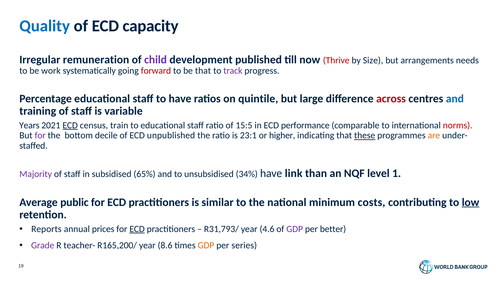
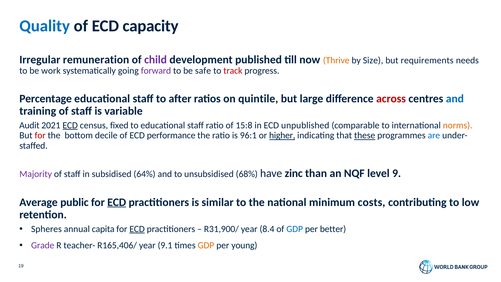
Thrive colour: red -> orange
arrangements: arrangements -> requirements
forward colour: red -> purple
be that: that -> safe
track colour: purple -> red
to have: have -> after
Years: Years -> Audit
train: train -> fixed
15:5: 15:5 -> 15:8
performance: performance -> unpublished
norms colour: red -> orange
for at (40, 135) colour: purple -> red
unpublished: unpublished -> performance
23:1: 23:1 -> 96:1
higher underline: none -> present
are colour: orange -> blue
65%: 65% -> 64%
34%: 34% -> 68%
link: link -> zinc
1: 1 -> 9
ECD at (117, 202) underline: none -> present
low underline: present -> none
Reports: Reports -> Spheres
prices: prices -> capita
R31,793/: R31,793/ -> R31,900/
4.6: 4.6 -> 8.4
GDP at (295, 229) colour: purple -> blue
R165,200/: R165,200/ -> R165,406/
8.6: 8.6 -> 9.1
series: series -> young
